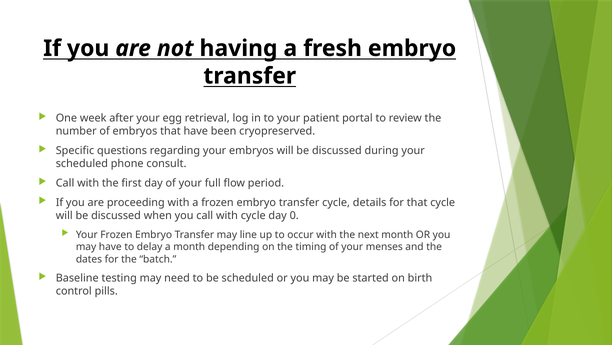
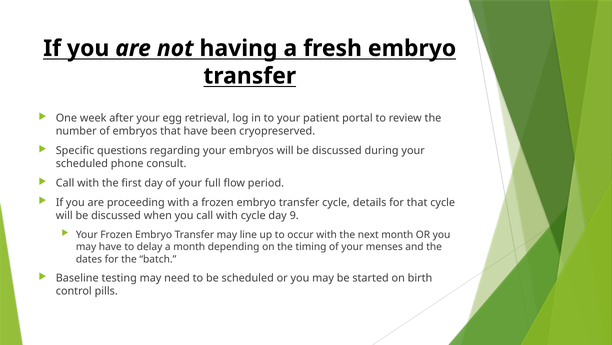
0: 0 -> 9
